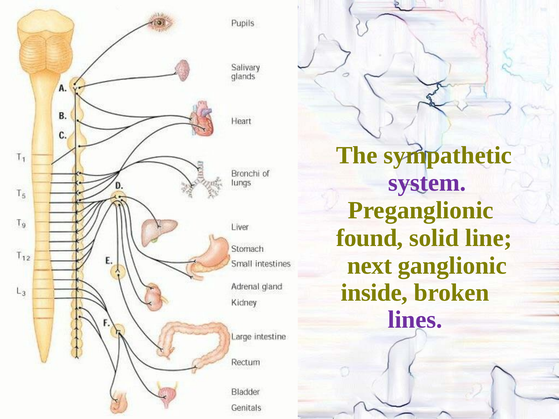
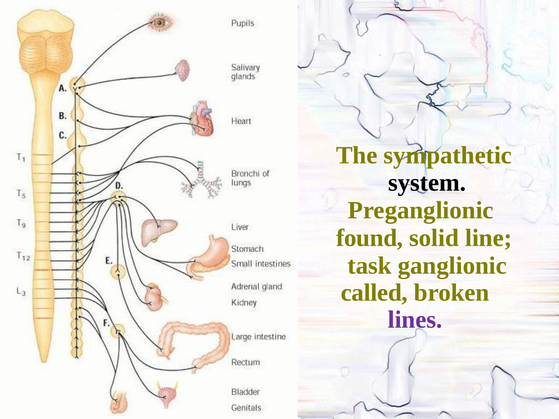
system colour: purple -> black
next: next -> task
inside: inside -> called
